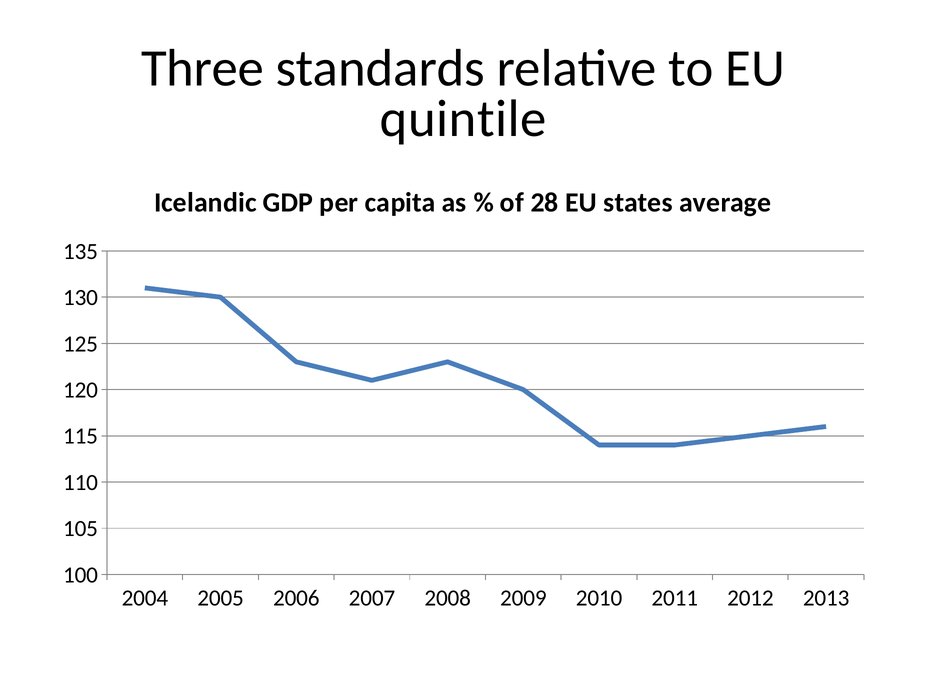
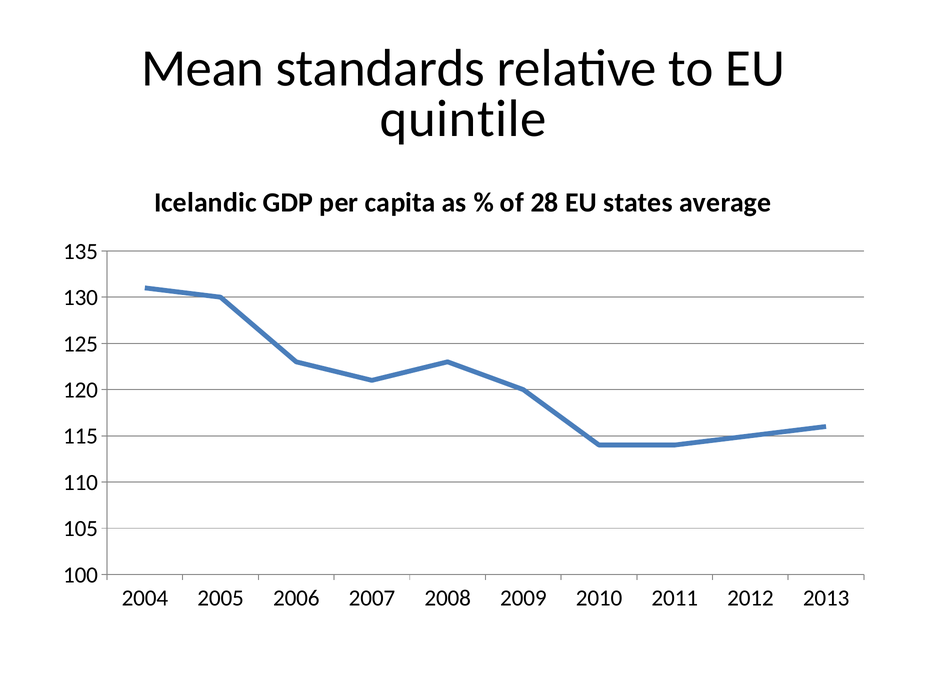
Three: Three -> Mean
